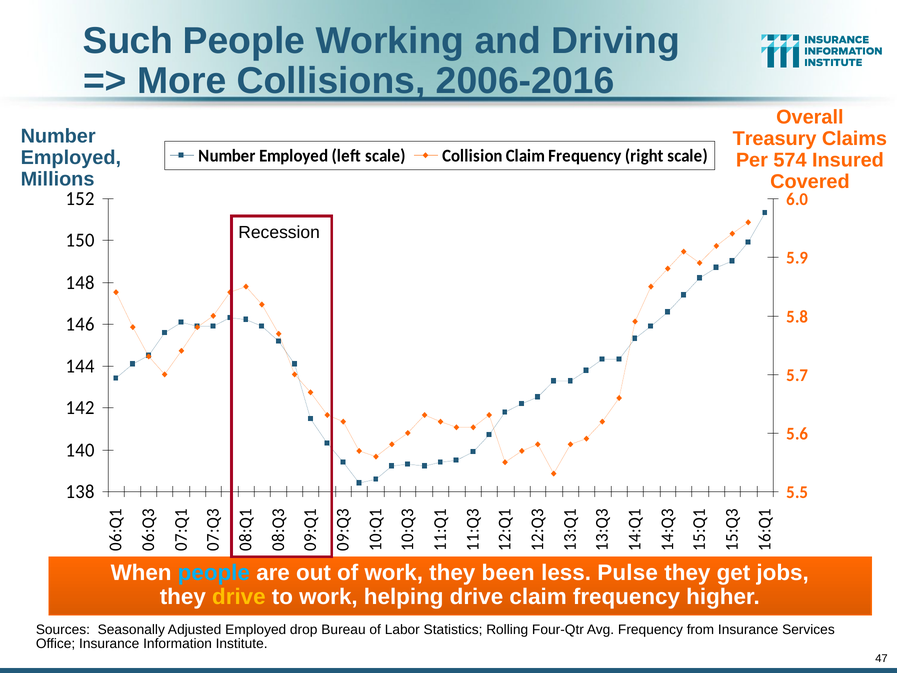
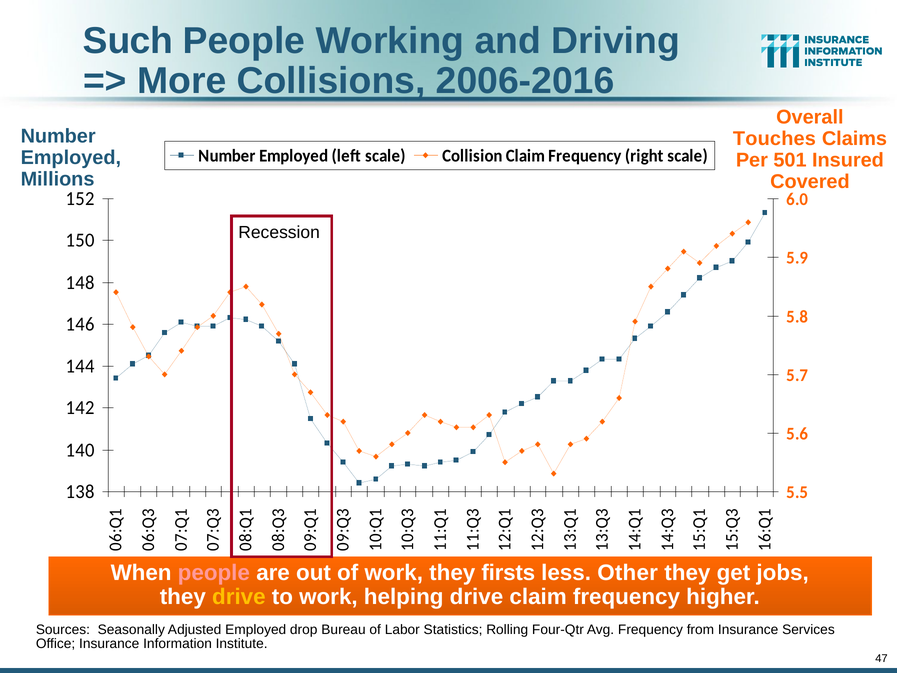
Treasury: Treasury -> Touches
574: 574 -> 501
people at (214, 573) colour: light blue -> pink
been: been -> firsts
Pulse: Pulse -> Other
